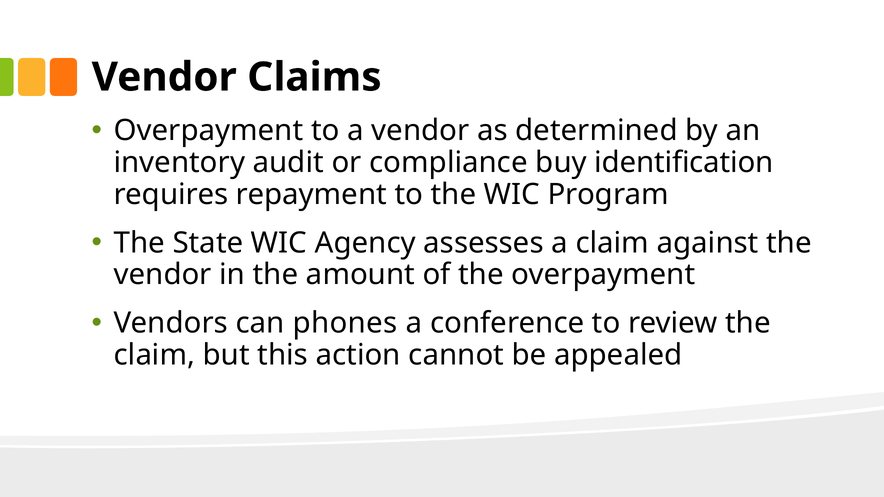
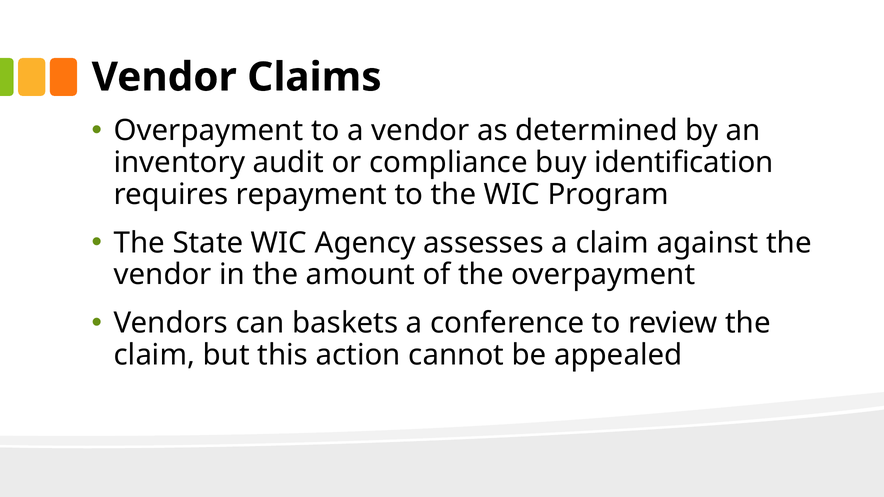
phones: phones -> baskets
